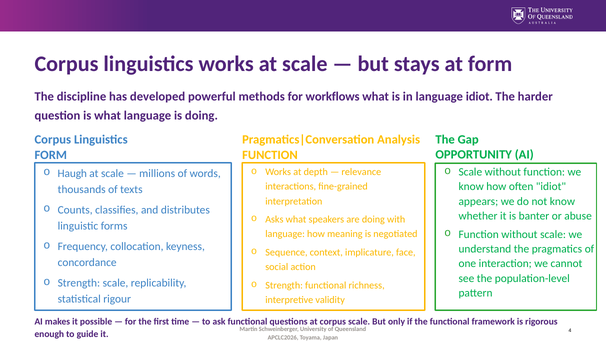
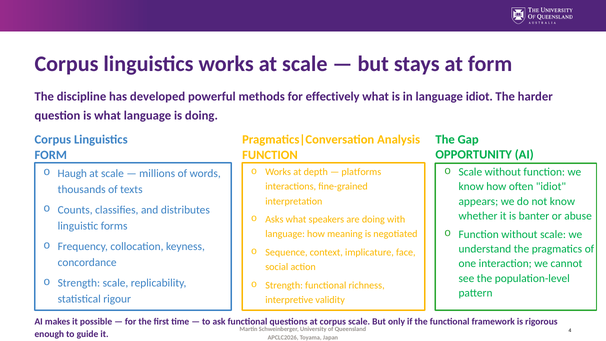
workflows: workflows -> effectively
relevance: relevance -> platforms
